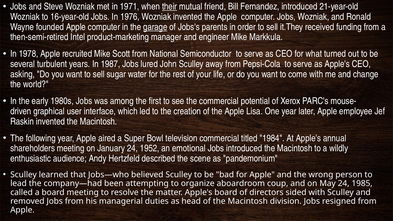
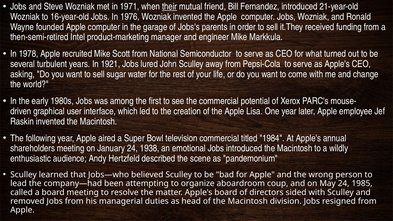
garage underline: present -> none
1987: 1987 -> 1921
1952: 1952 -> 1938
